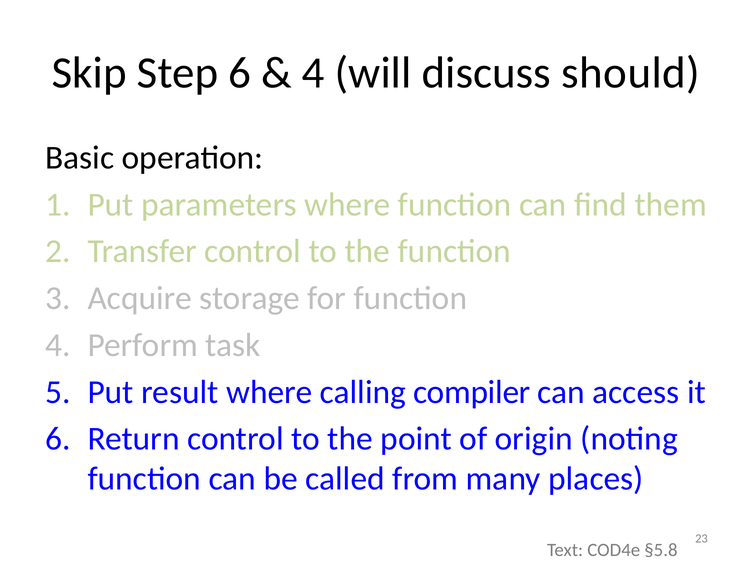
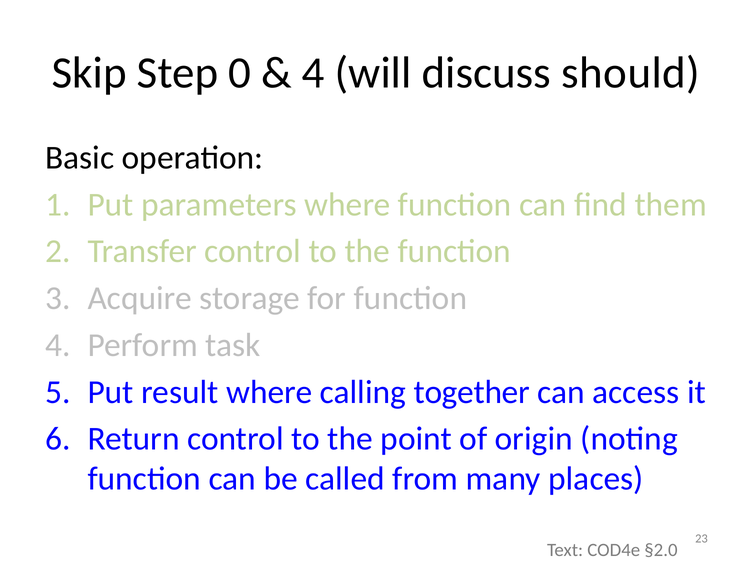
Step 6: 6 -> 0
compiler: compiler -> together
§5.8: §5.8 -> §2.0
